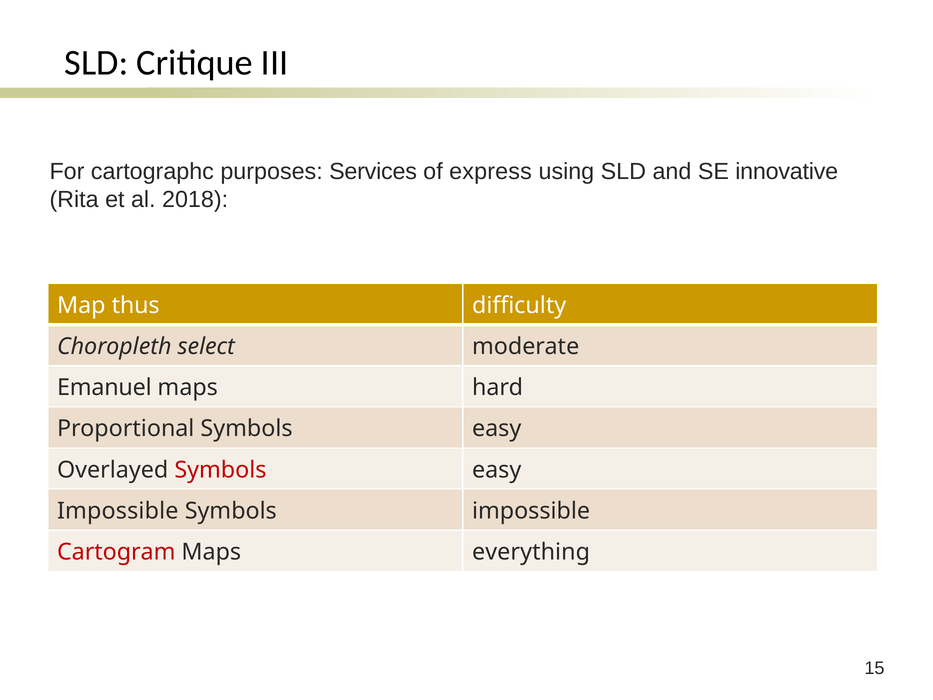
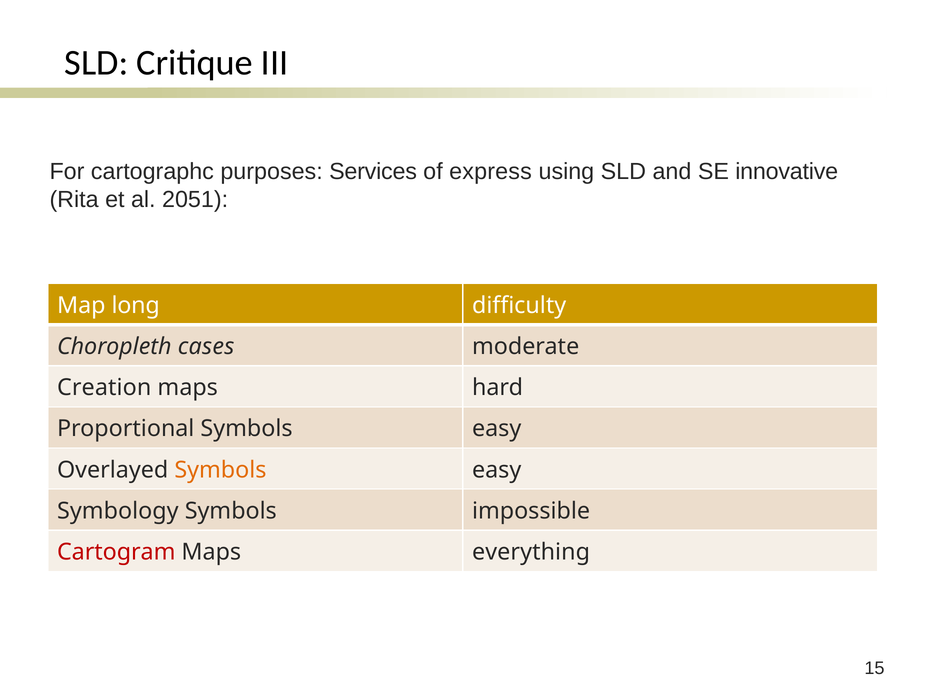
2018: 2018 -> 2051
thus: thus -> long
select: select -> cases
Emanuel: Emanuel -> Creation
Symbols at (220, 470) colour: red -> orange
Impossible at (118, 511): Impossible -> Symbology
